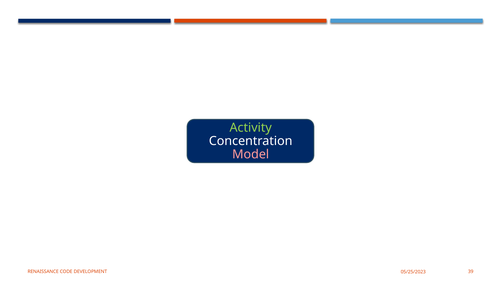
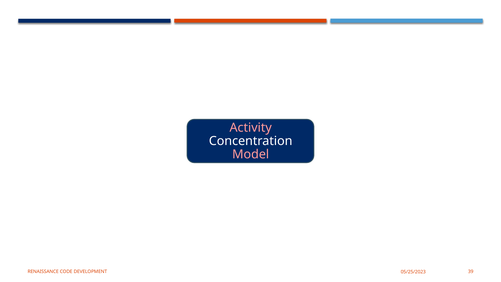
Activity colour: light green -> pink
